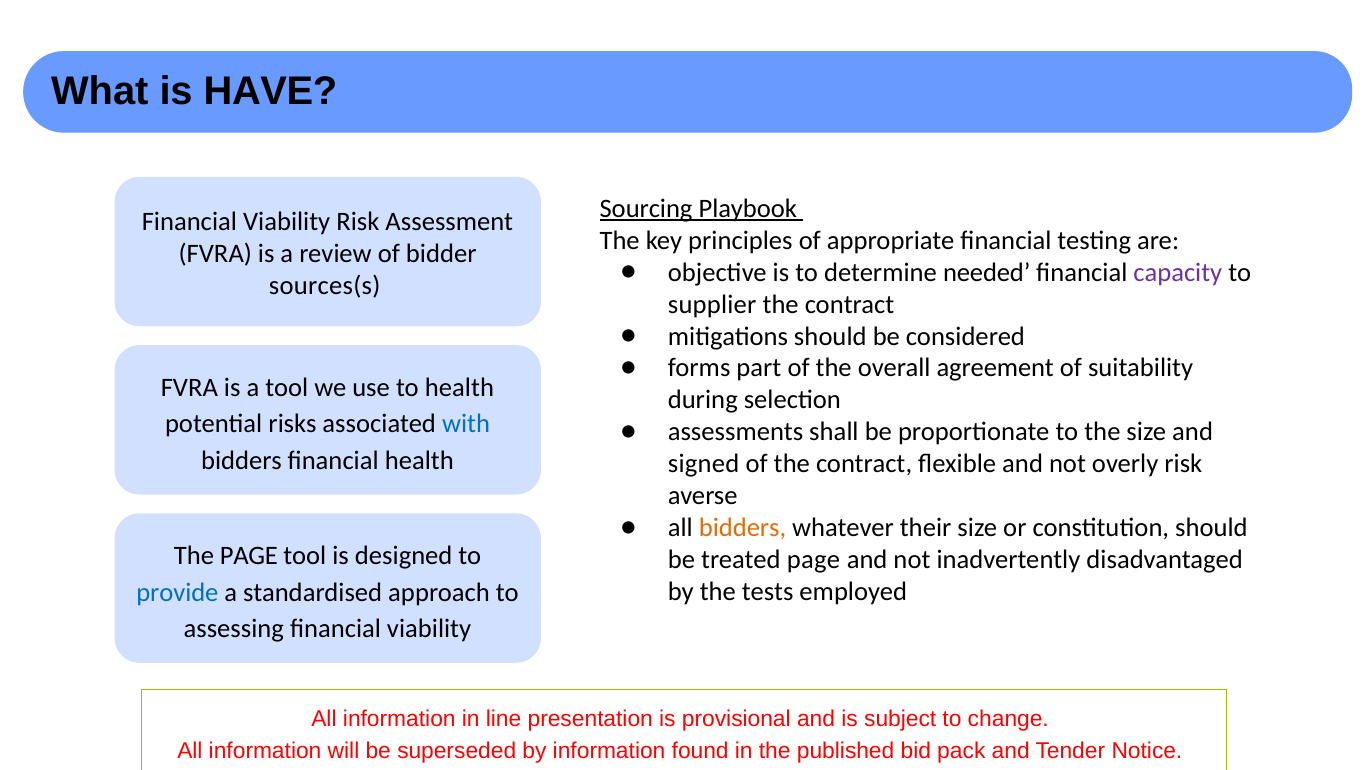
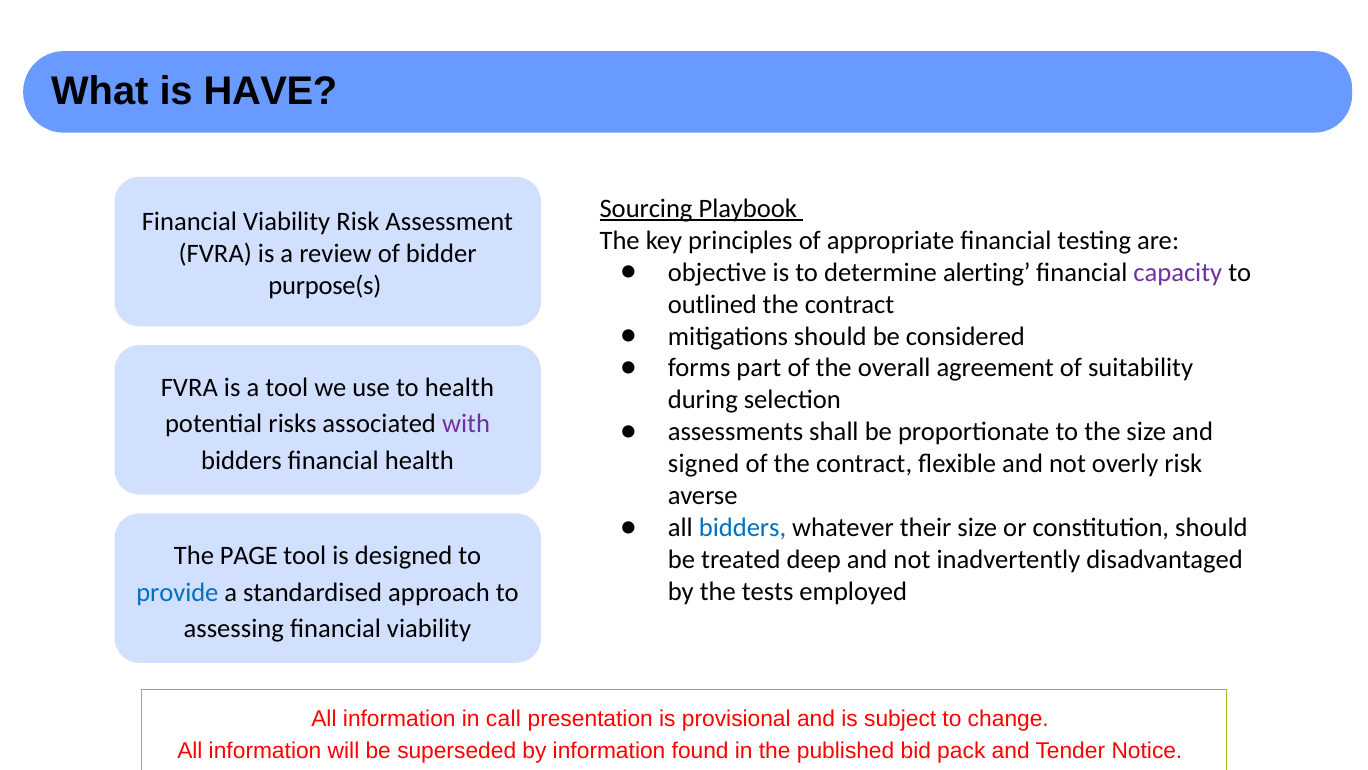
needed: needed -> alerting
sources(s: sources(s -> purpose(s
supplier: supplier -> outlined
with colour: blue -> purple
bidders at (743, 528) colour: orange -> blue
treated page: page -> deep
line: line -> call
